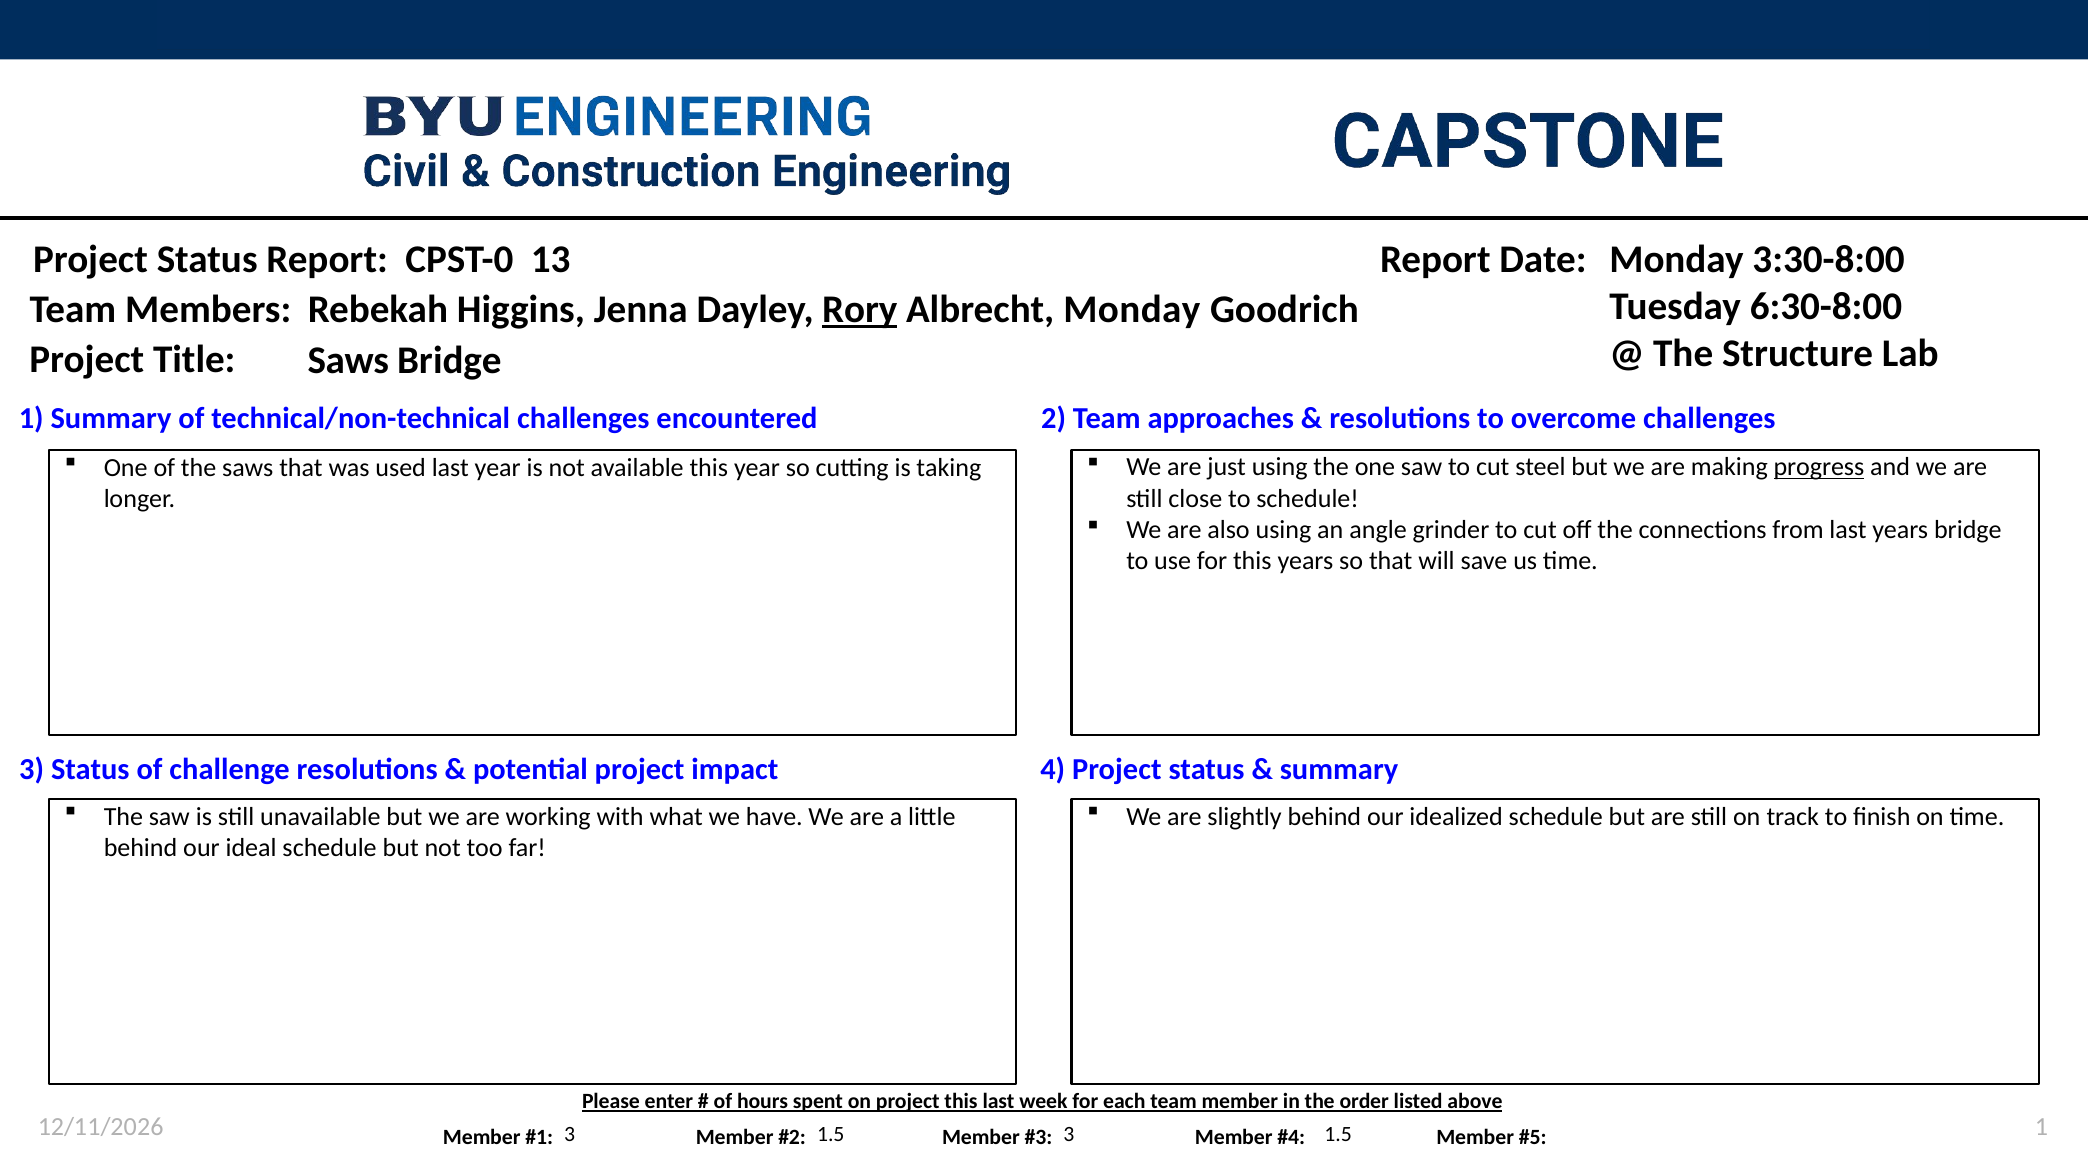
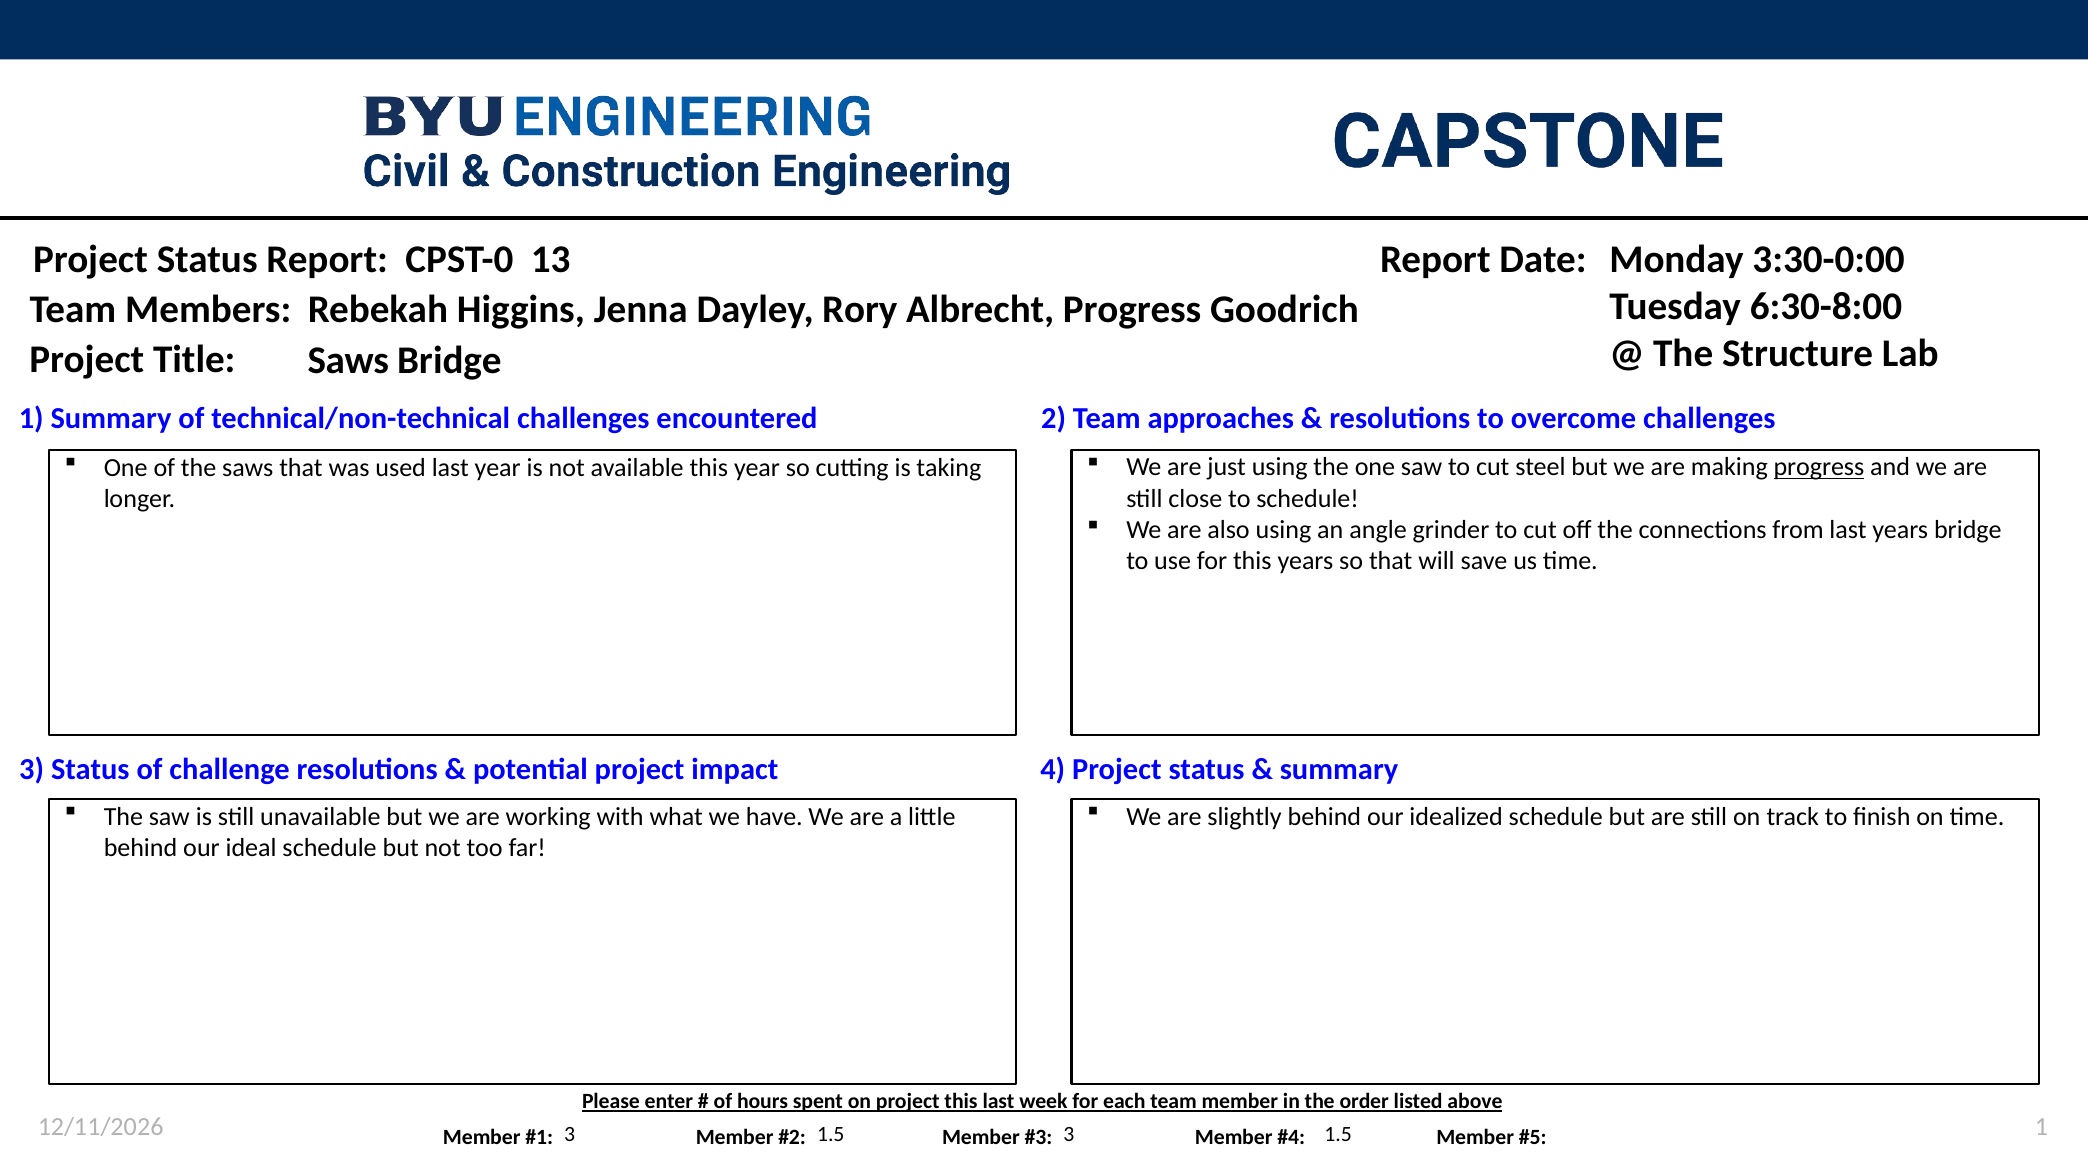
3:30-8:00: 3:30-8:00 -> 3:30-0:00
Rory underline: present -> none
Albrecht Monday: Monday -> Progress
